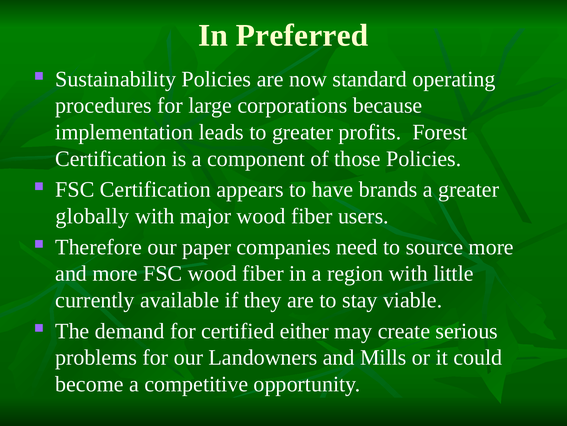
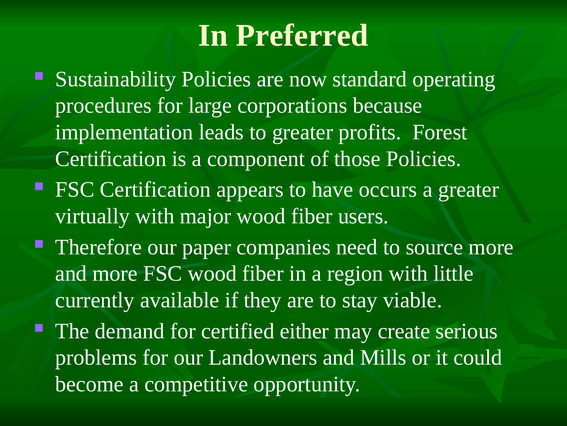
brands: brands -> occurs
globally: globally -> virtually
